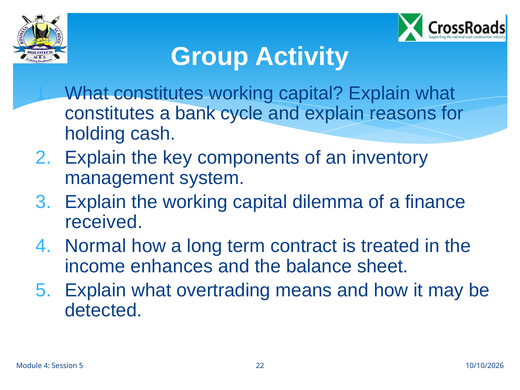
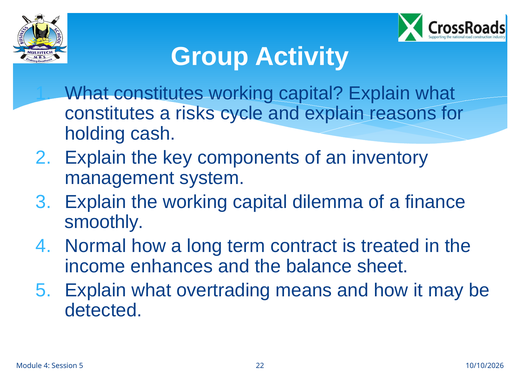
bank: bank -> risks
received: received -> smoothly
